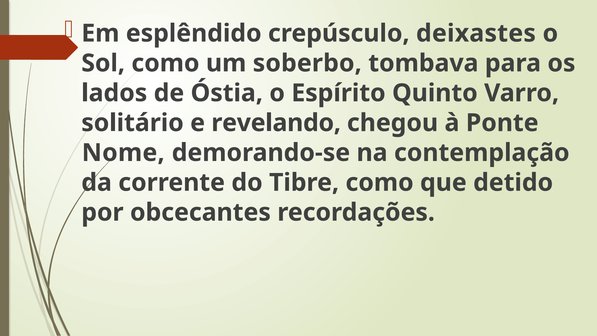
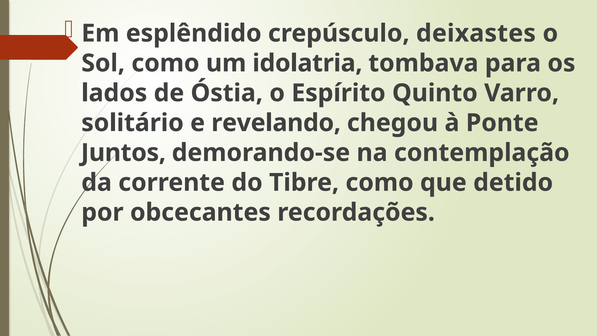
soberbo: soberbo -> idolatria
Nome: Nome -> Juntos
